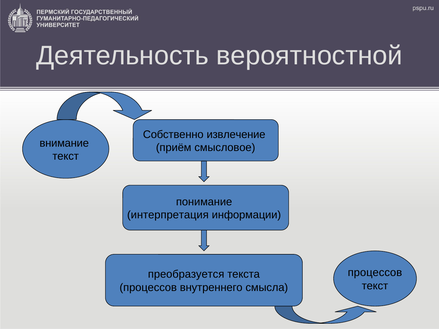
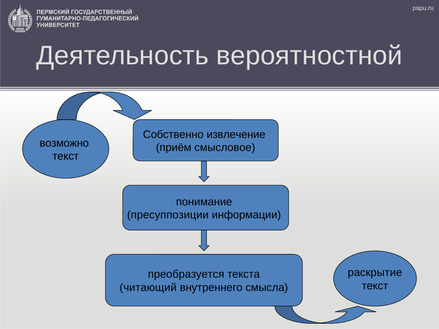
внимание: внимание -> возможно
интерпретация: интерпретация -> пресуппозиции
процессов at (375, 273): процессов -> раскрытие
процессов at (148, 288): процессов -> читающий
